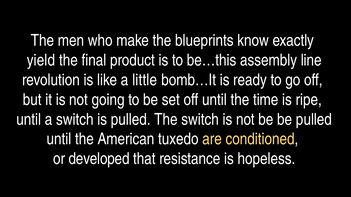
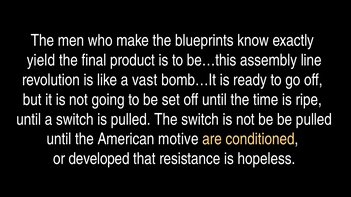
little: little -> vast
tuxedo: tuxedo -> motive
